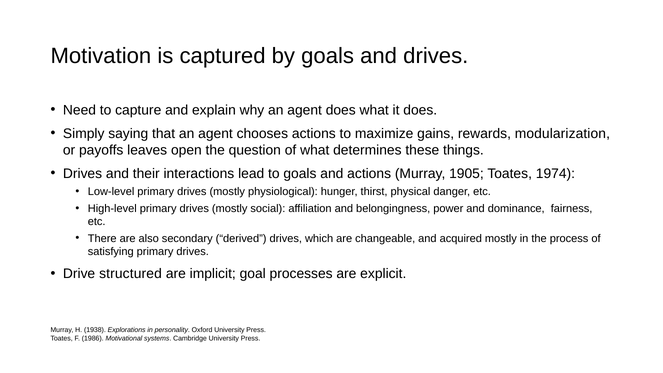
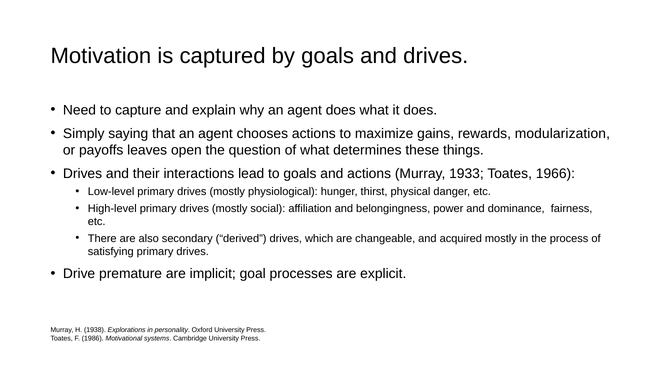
1905: 1905 -> 1933
1974: 1974 -> 1966
structured: structured -> premature
